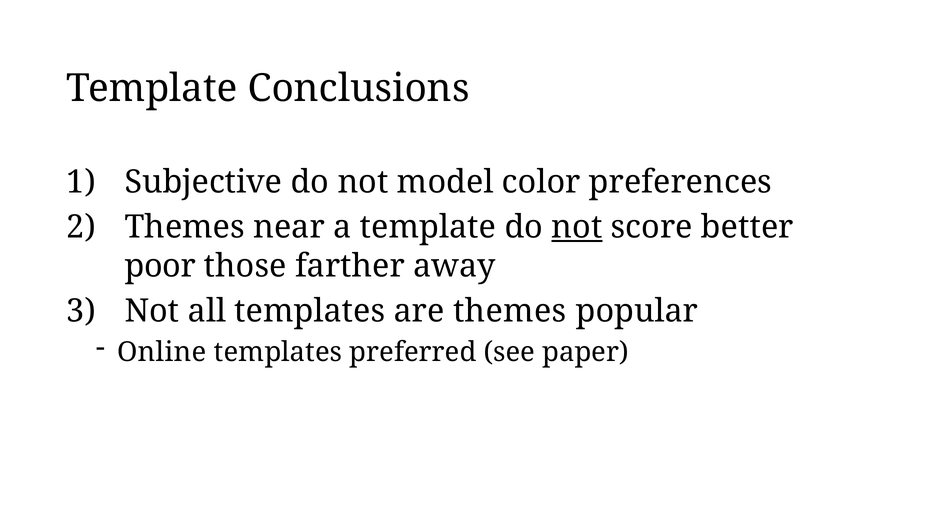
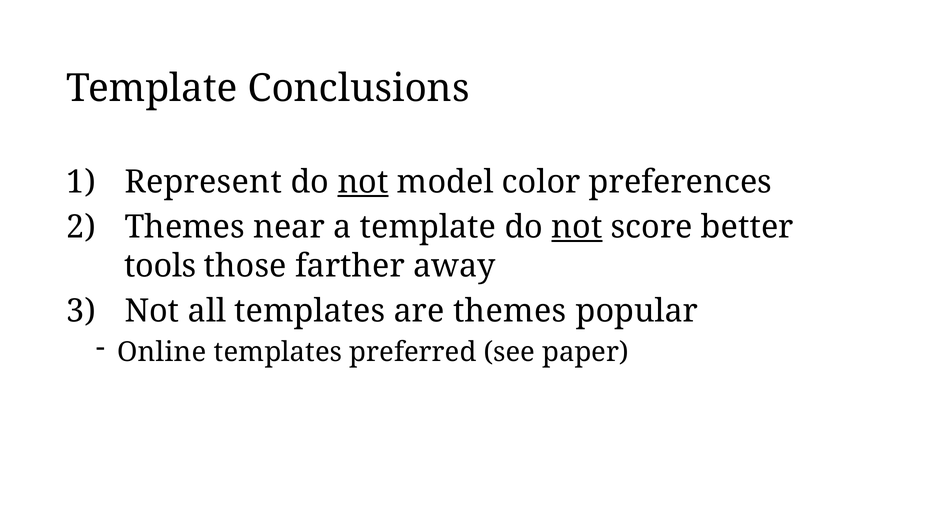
Subjective: Subjective -> Represent
not at (363, 182) underline: none -> present
poor: poor -> tools
